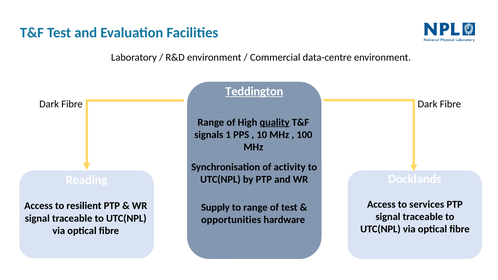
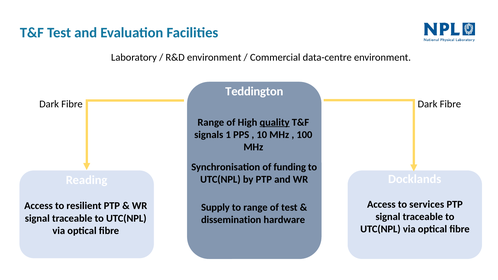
Teddington underline: present -> none
activity: activity -> funding
opportunities: opportunities -> dissemination
